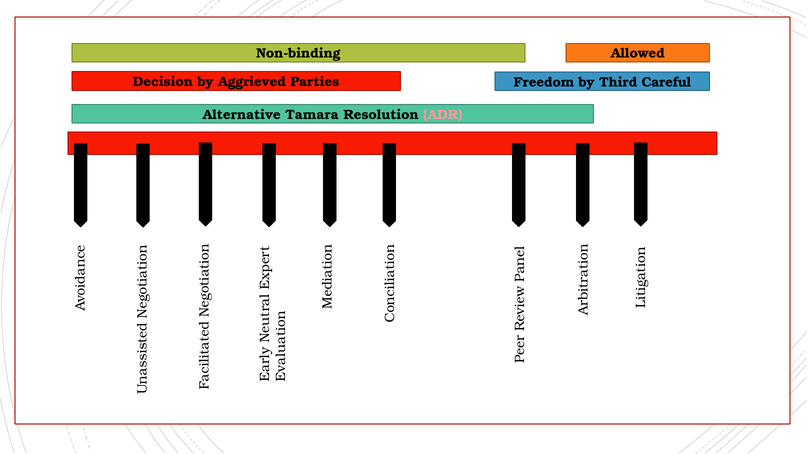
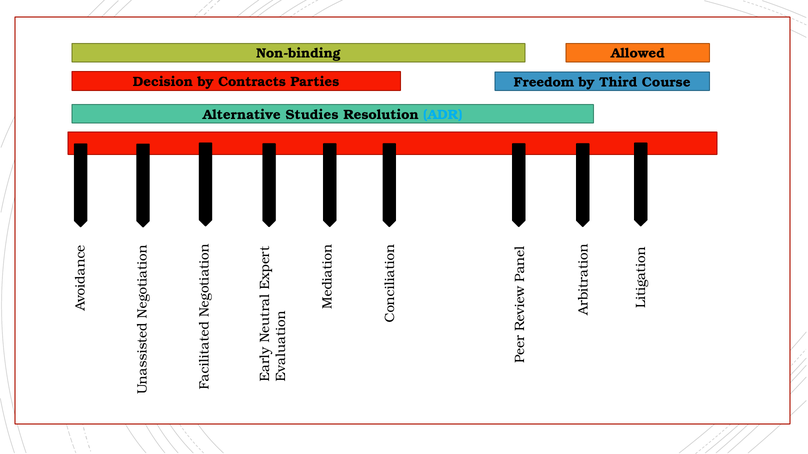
Aggrieved: Aggrieved -> Contracts
Careful: Careful -> Course
Tamara: Tamara -> Studies
ADR colour: pink -> light blue
